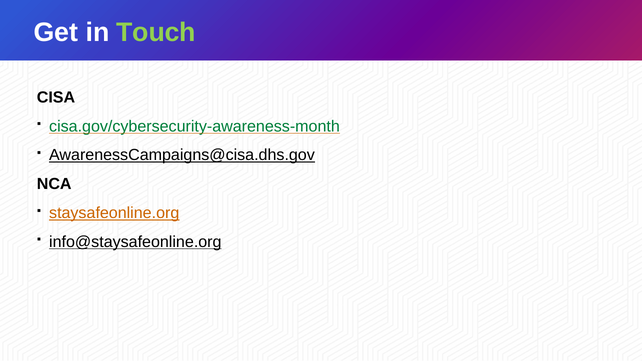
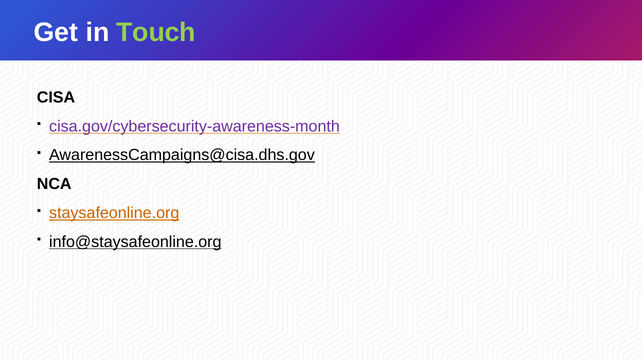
cisa.gov/cybersecurity-awareness-month colour: green -> purple
